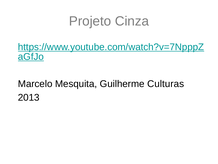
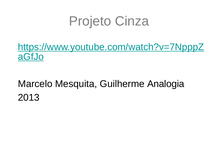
Culturas: Culturas -> Analogia
